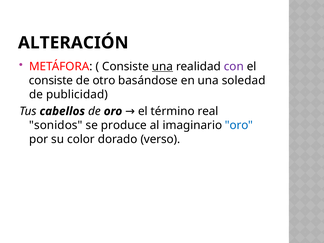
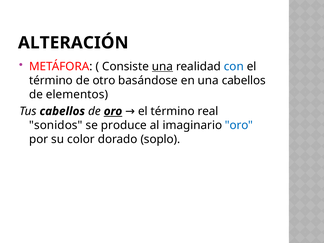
con colour: purple -> blue
consiste at (51, 80): consiste -> término
una soledad: soledad -> cabellos
publicidad: publicidad -> elementos
oro at (113, 111) underline: none -> present
verso: verso -> soplo
